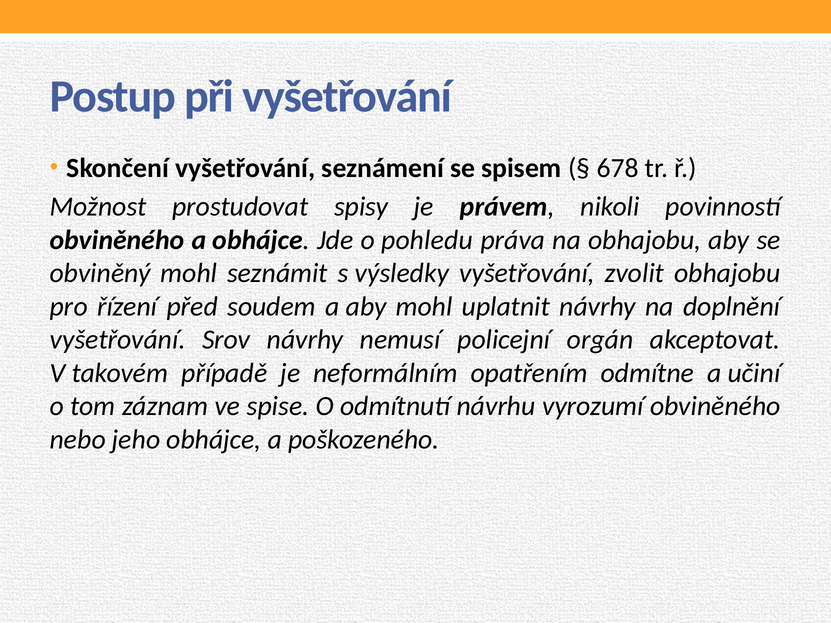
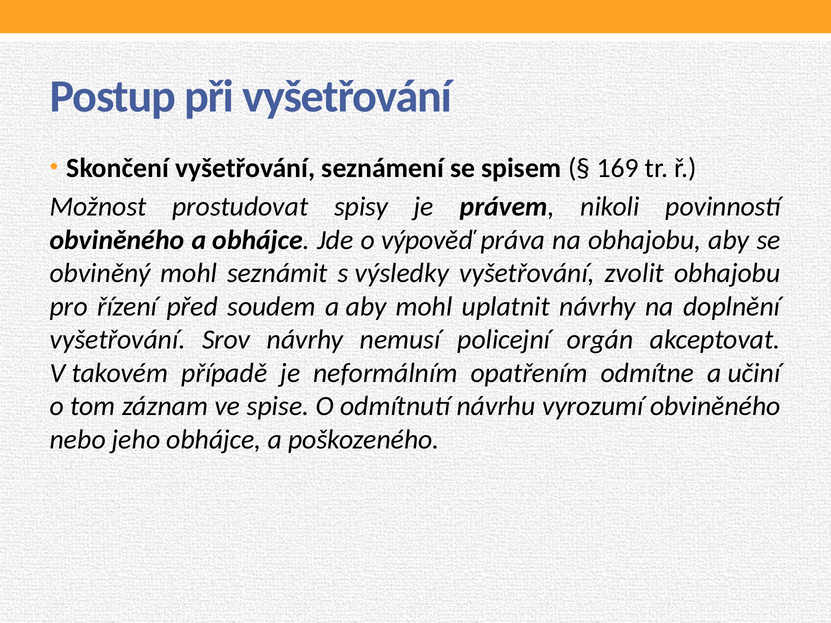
678: 678 -> 169
pohledu: pohledu -> výpověď
